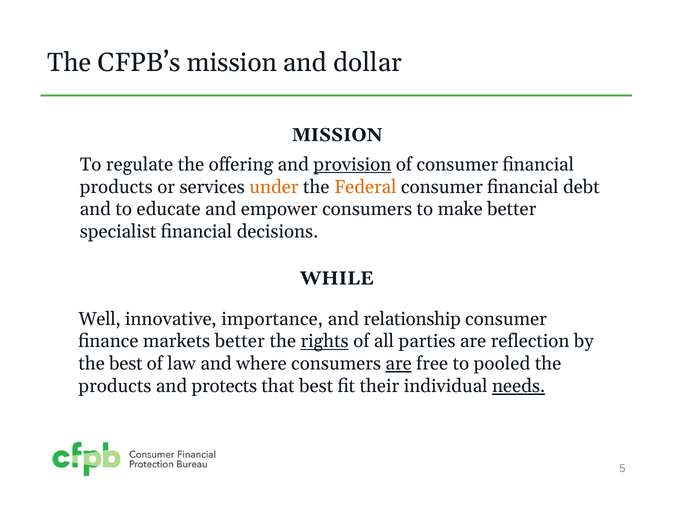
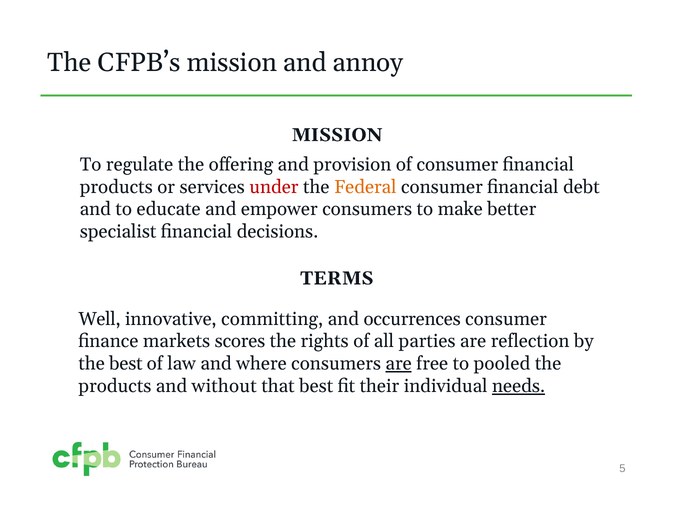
dollar: dollar -> annoy
provision underline: present -> none
under colour: orange -> red
WHILE: WHILE -> TERMS
importance: importance -> committing
relationship: relationship -> occurrences
markets better: better -> scores
rights underline: present -> none
protects: protects -> without
